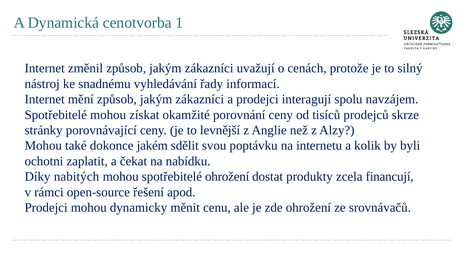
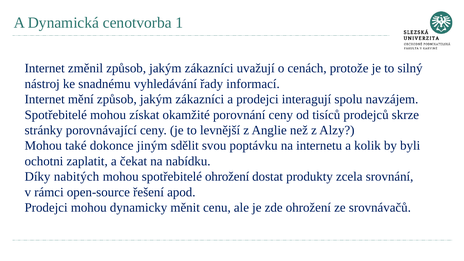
jakém: jakém -> jiným
financují: financují -> srovnání
